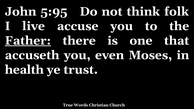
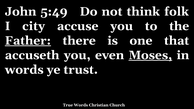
5:95: 5:95 -> 5:49
live: live -> city
Moses underline: none -> present
health at (24, 70): health -> words
